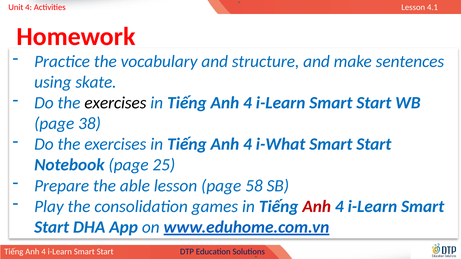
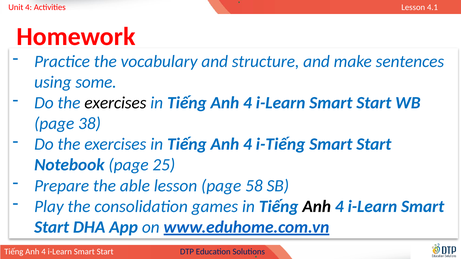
skate: skate -> some
i-What: i-What -> i-Tiếng
Anh at (317, 207) colour: red -> black
